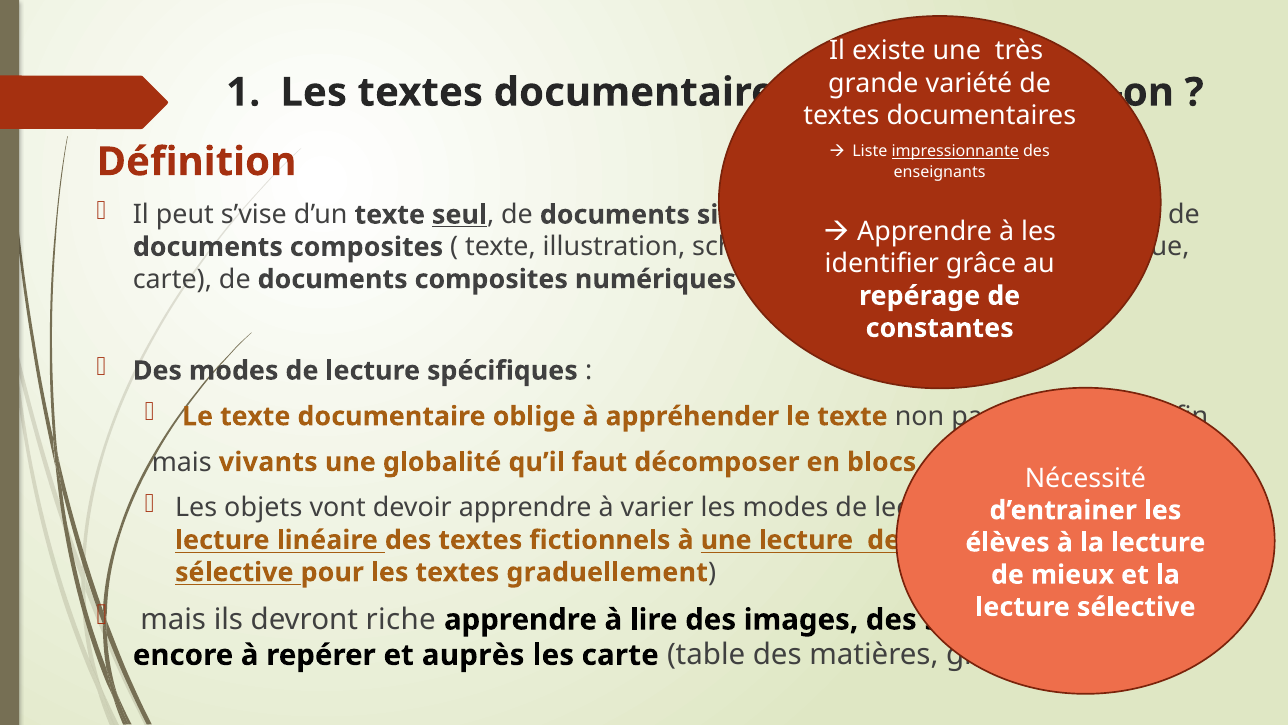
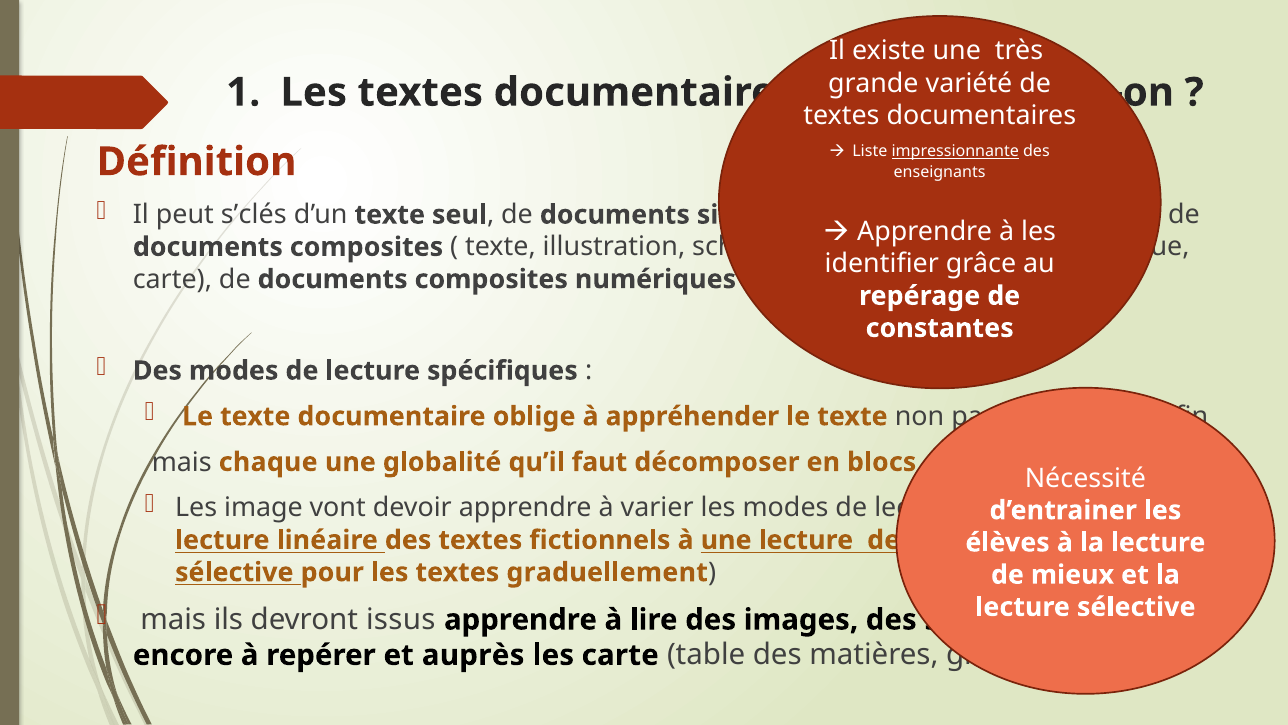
s’vise: s’vise -> s’clés
seul underline: present -> none
vivants: vivants -> chaque
objets: objets -> image
riche: riche -> issus
